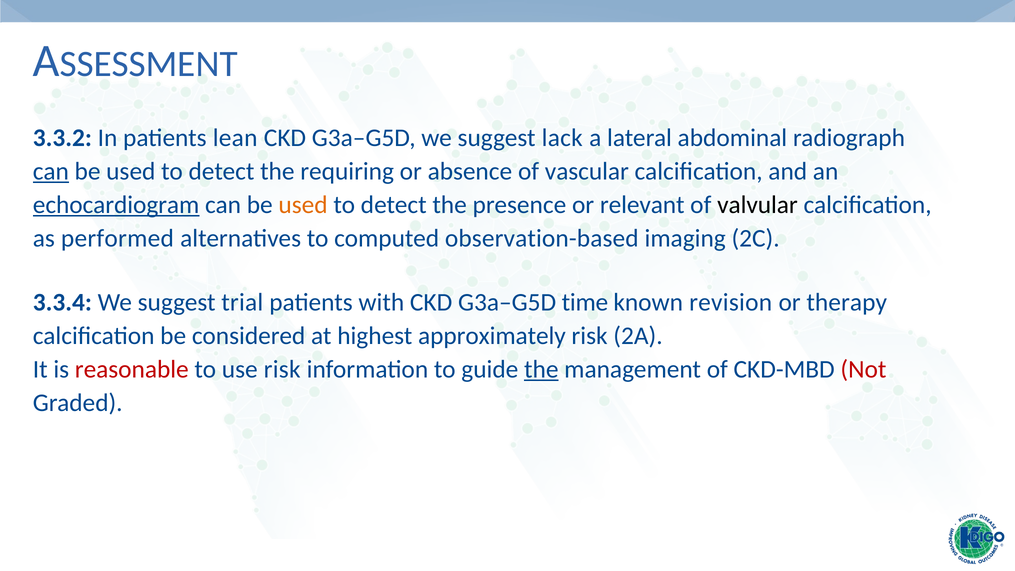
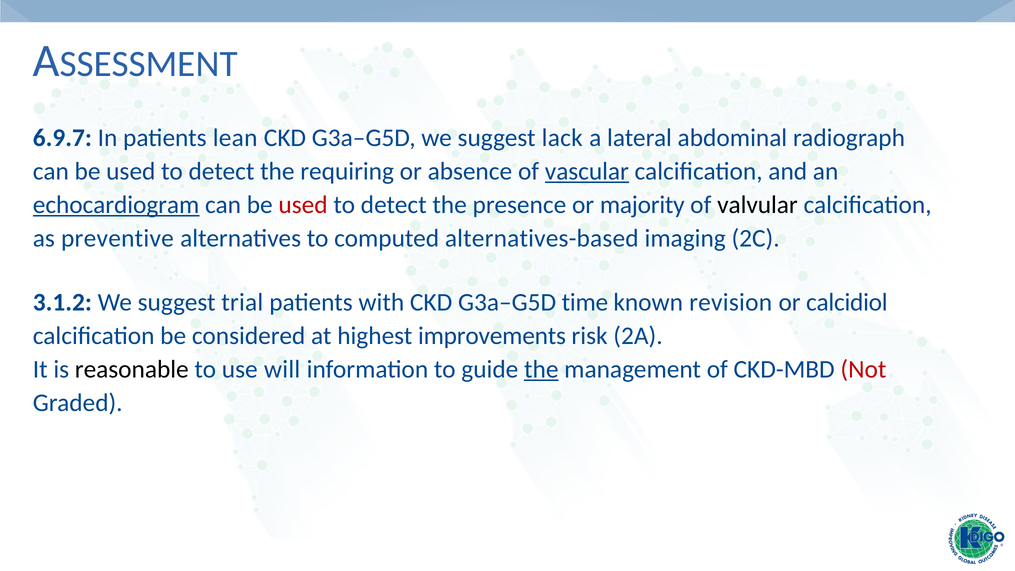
3.3.2: 3.3.2 -> 6.9.7
can at (51, 171) underline: present -> none
vascular underline: none -> present
used at (303, 205) colour: orange -> red
relevant: relevant -> majority
performed: performed -> preventive
observation-based: observation-based -> alternatives-based
3.3.4: 3.3.4 -> 3.1.2
therapy: therapy -> calcidiol
approximately: approximately -> improvements
reasonable colour: red -> black
use risk: risk -> will
